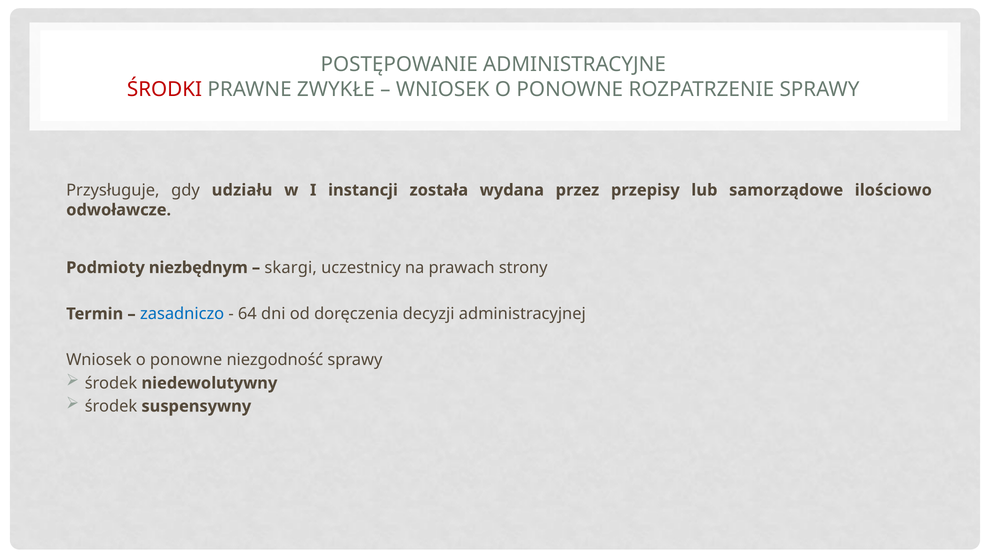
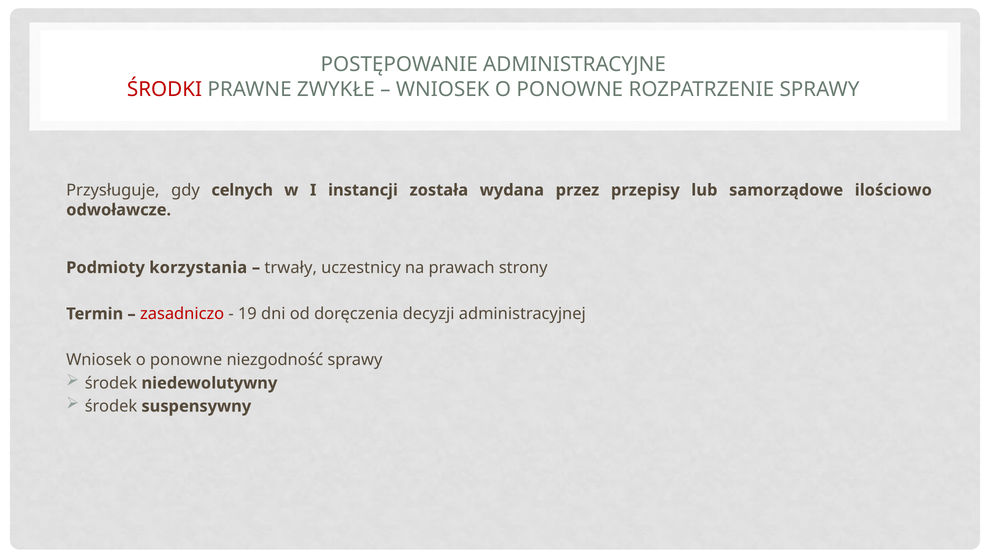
udziału: udziału -> celnych
niezbędnym: niezbędnym -> korzystania
skargi: skargi -> trwały
zasadniczo colour: blue -> red
64: 64 -> 19
